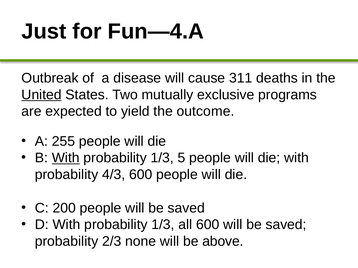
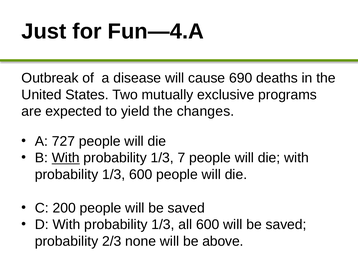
311: 311 -> 690
United underline: present -> none
outcome: outcome -> changes
255: 255 -> 727
5: 5 -> 7
4/3 at (114, 175): 4/3 -> 1/3
